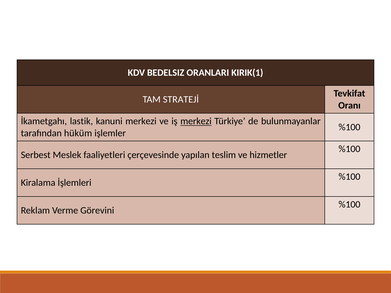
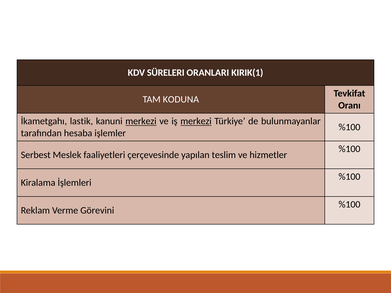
BEDELSIZ: BEDELSIZ -> SÜRELERI
STRATEJİ: STRATEJİ -> KODUNA
merkezi at (141, 121) underline: none -> present
hüküm: hüküm -> hesaba
